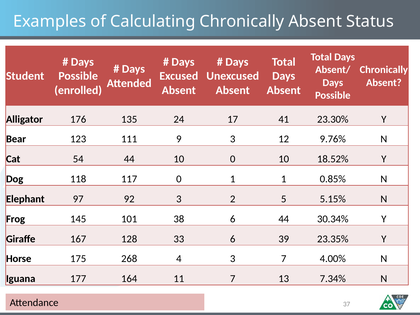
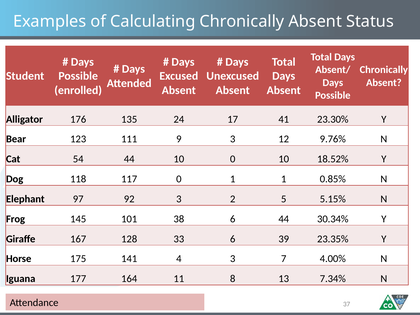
268: 268 -> 141
11 7: 7 -> 8
